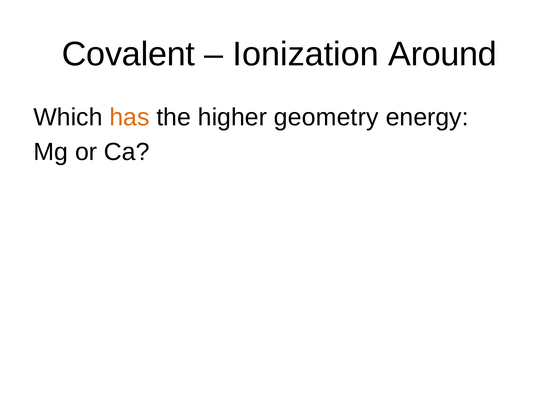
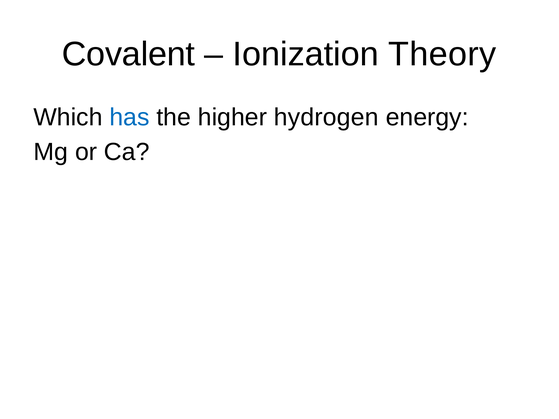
Around: Around -> Theory
has colour: orange -> blue
geometry: geometry -> hydrogen
